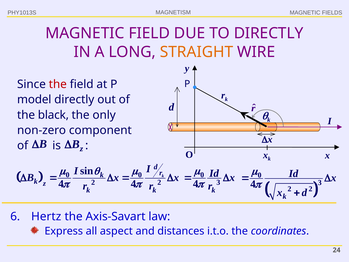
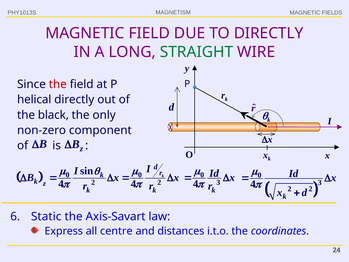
STRAIGHT colour: orange -> green
model: model -> helical
Hertz: Hertz -> Static
aspect: aspect -> centre
